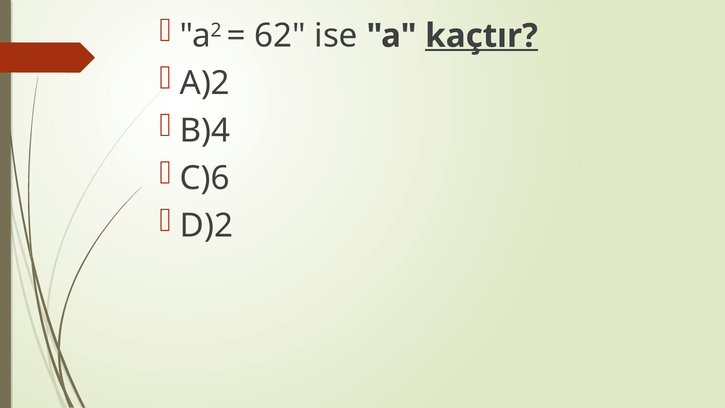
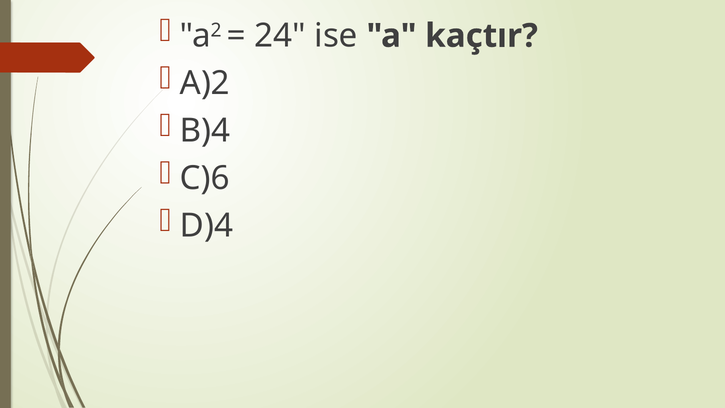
62: 62 -> 24
kaçtır underline: present -> none
D)2: D)2 -> D)4
